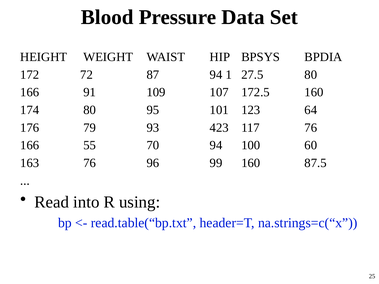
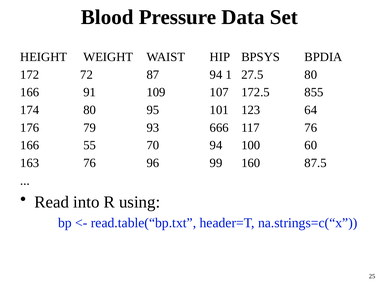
172.5 160: 160 -> 855
423: 423 -> 666
